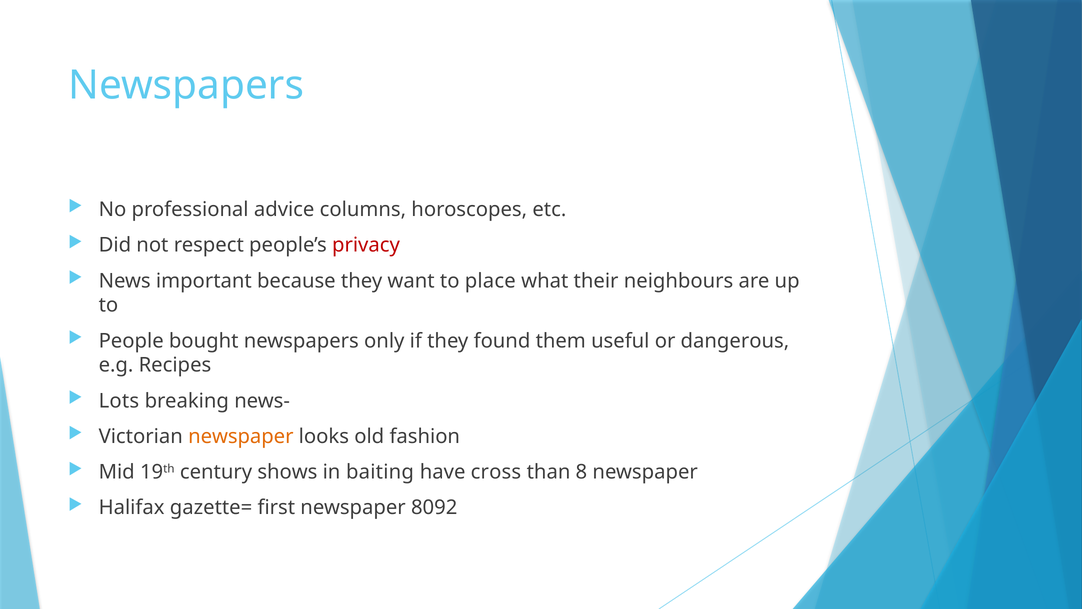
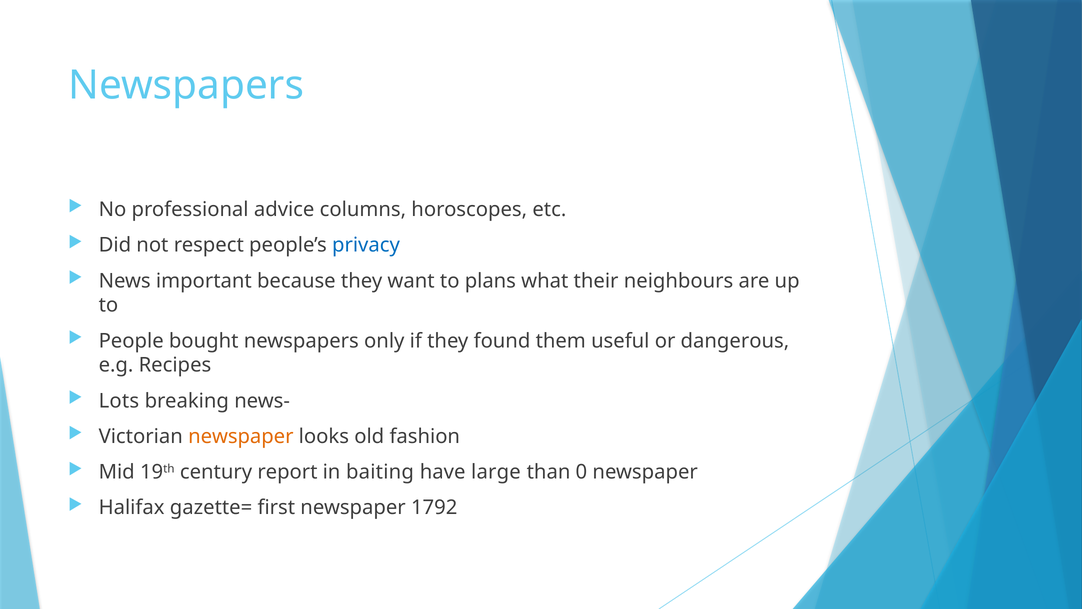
privacy colour: red -> blue
place: place -> plans
shows: shows -> report
cross: cross -> large
8: 8 -> 0
8092: 8092 -> 1792
